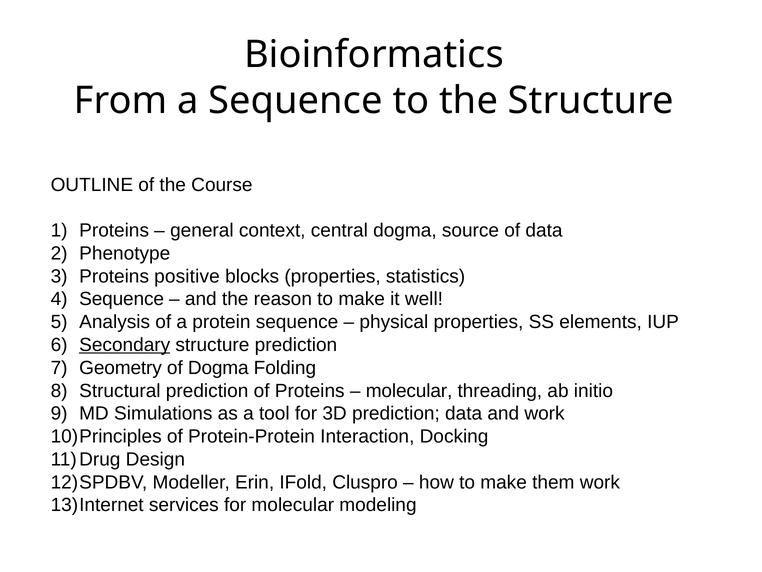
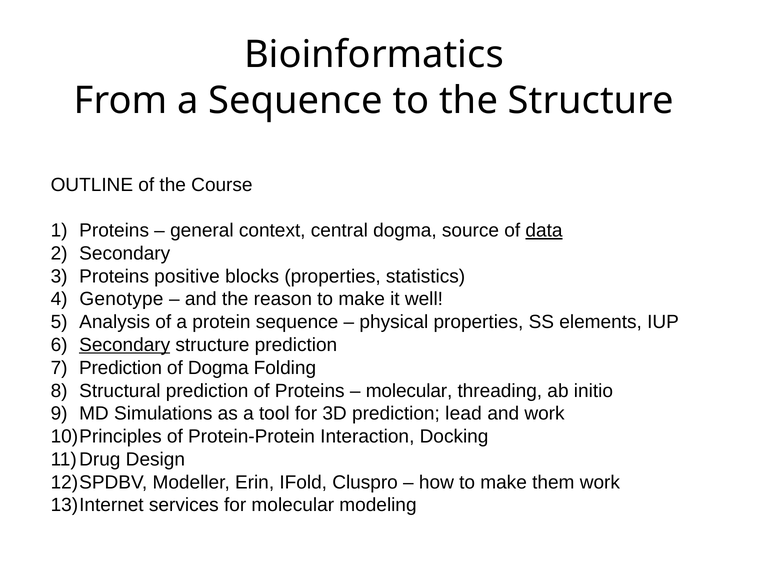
data at (544, 230) underline: none -> present
Phenotype at (125, 253): Phenotype -> Secondary
Sequence at (122, 299): Sequence -> Genotype
Geometry at (121, 368): Geometry -> Prediction
prediction data: data -> lead
